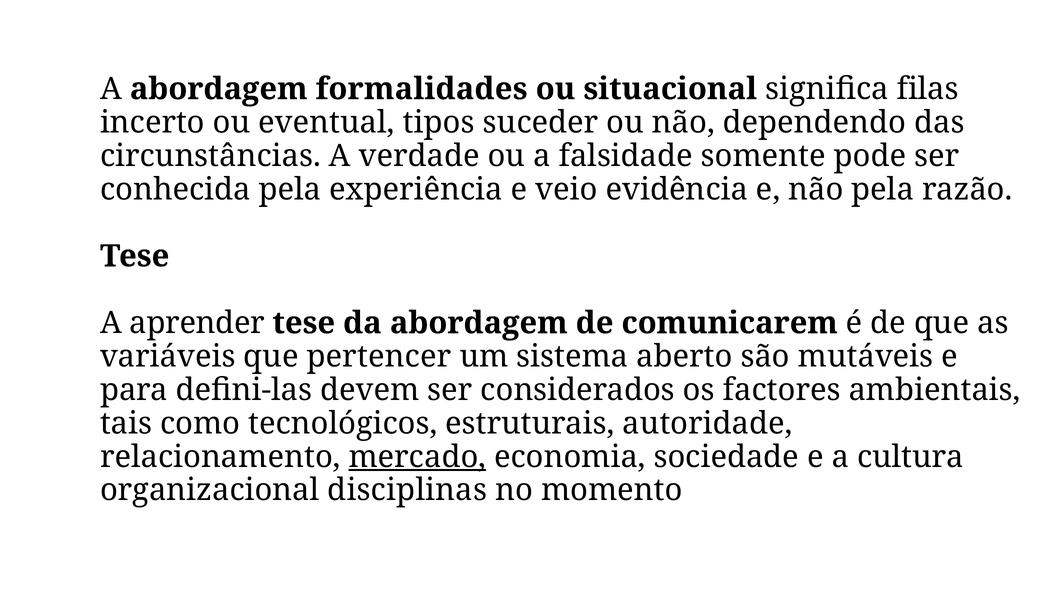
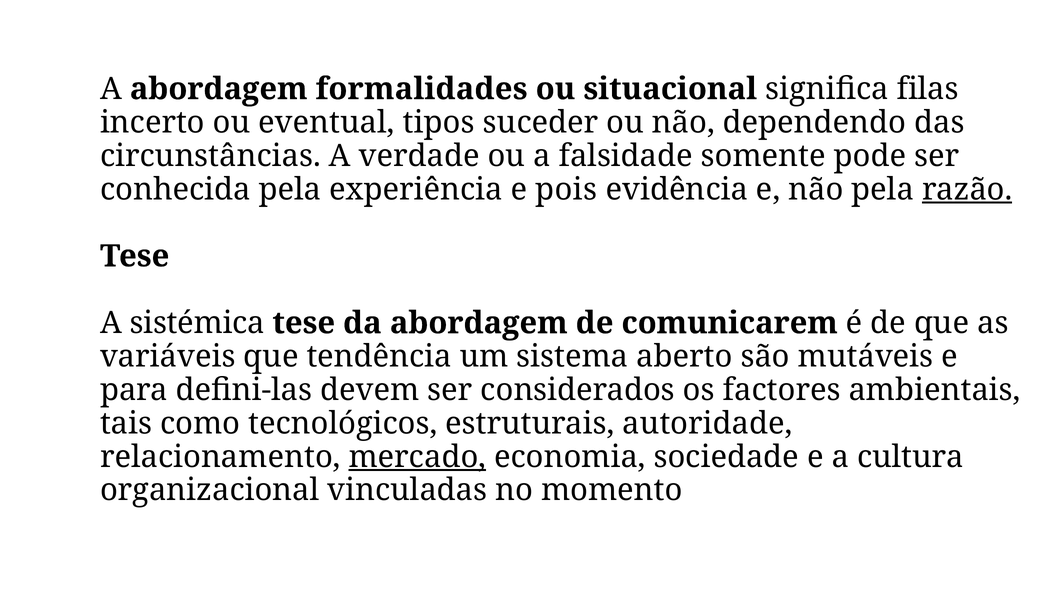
veio: veio -> pois
razão underline: none -> present
aprender: aprender -> sistémica
pertencer: pertencer -> tendência
disciplinas: disciplinas -> vinculadas
